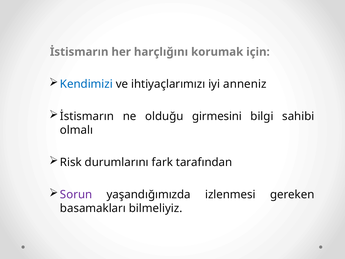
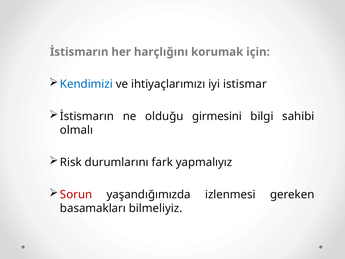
anneniz: anneniz -> istismar
tarafından: tarafından -> yapmalıyız
Sorun colour: purple -> red
